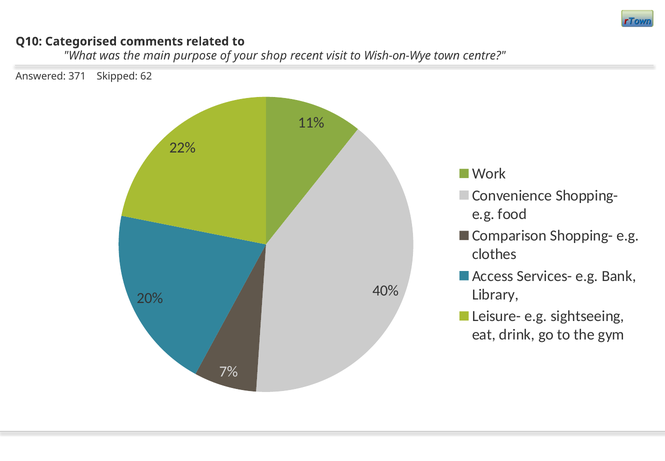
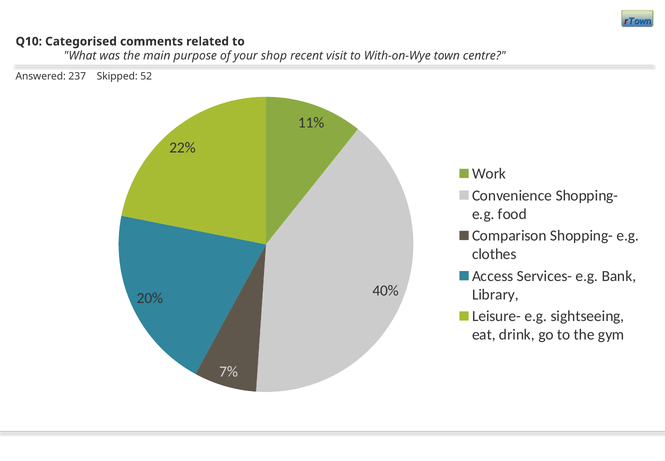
Wish-on-Wye: Wish-on-Wye -> With-on-Wye
371: 371 -> 237
62: 62 -> 52
